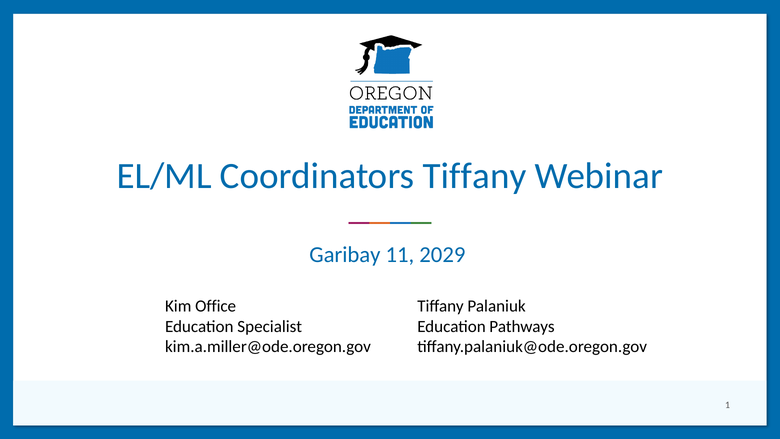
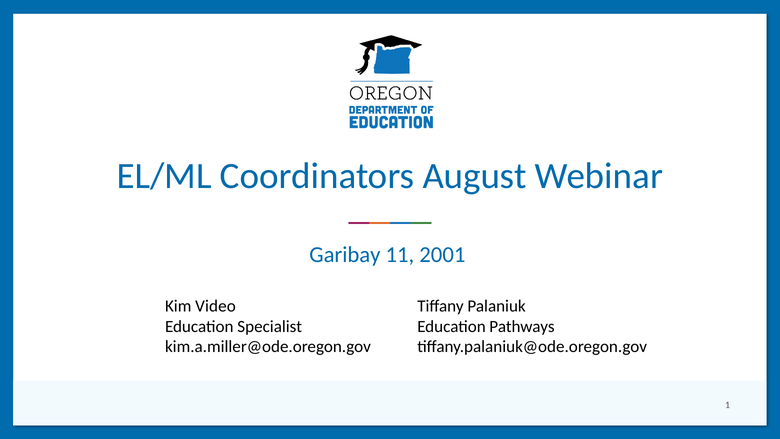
Coordinators Tiffany: Tiffany -> August
2029: 2029 -> 2001
Office: Office -> Video
